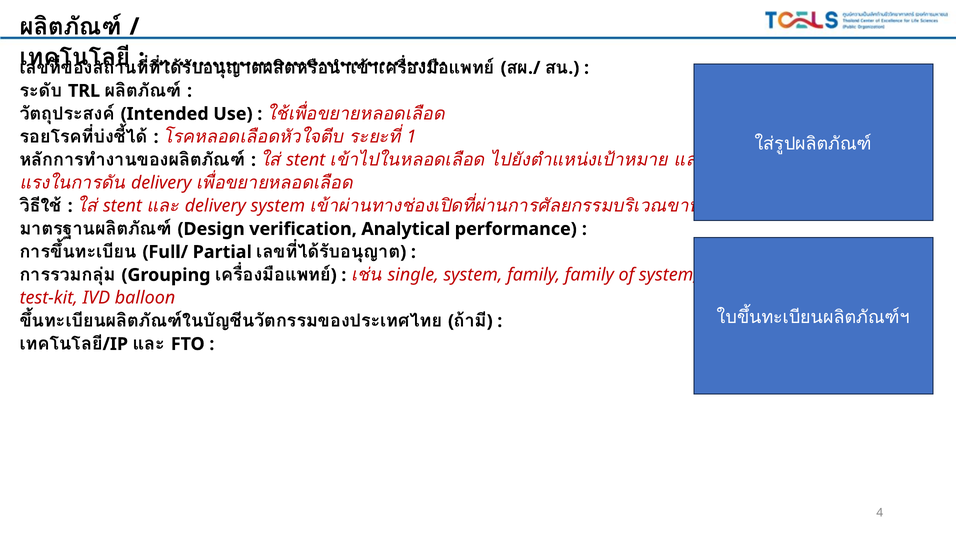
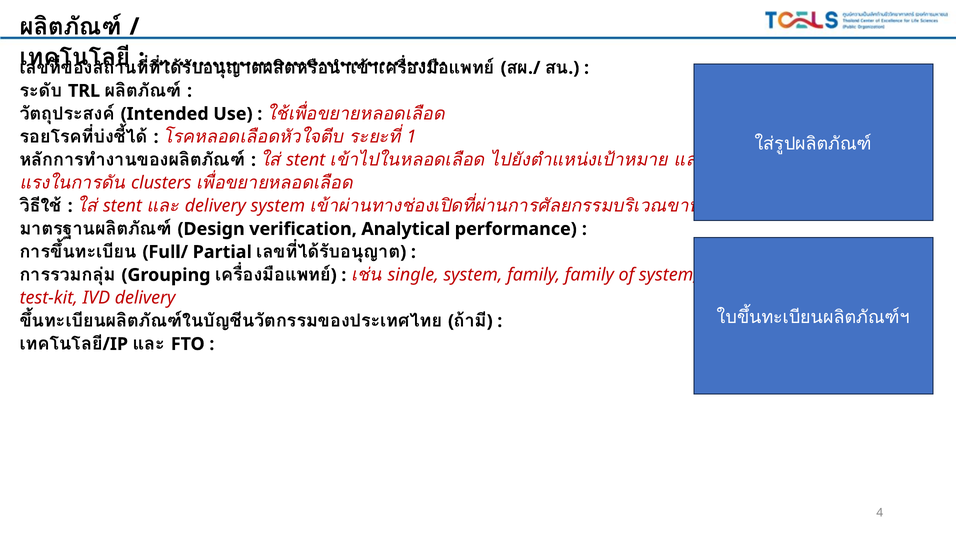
delivery at (161, 183): delivery -> clusters
IVD balloon: balloon -> delivery
